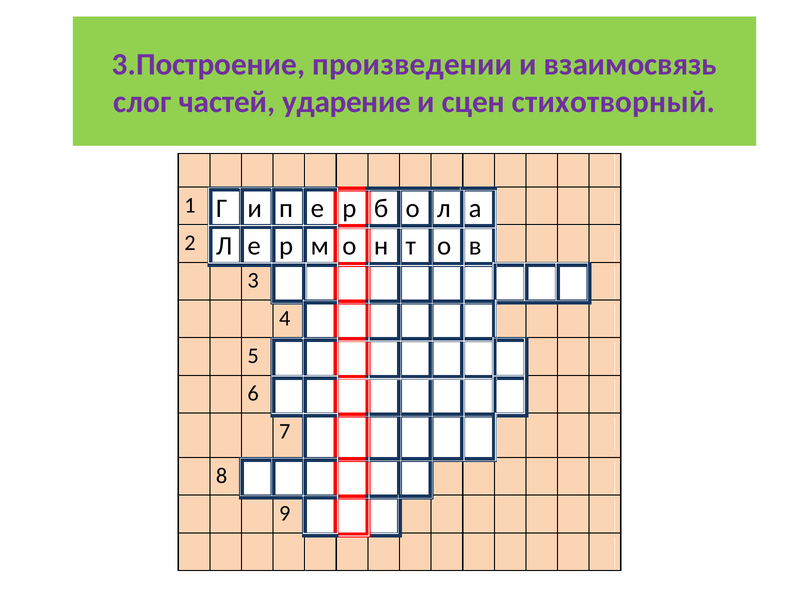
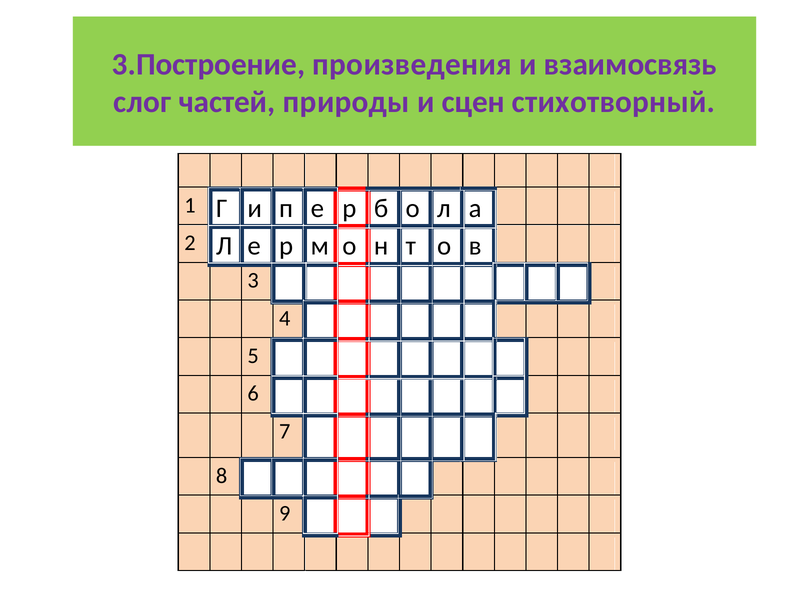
произведении: произведении -> произведения
ударение: ударение -> природы
